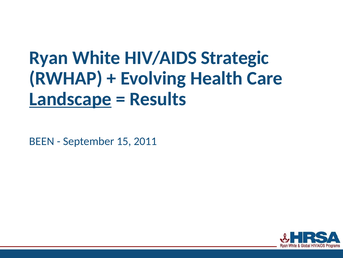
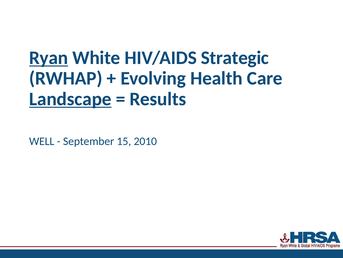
Ryan underline: none -> present
BEEN: BEEN -> WELL
2011: 2011 -> 2010
